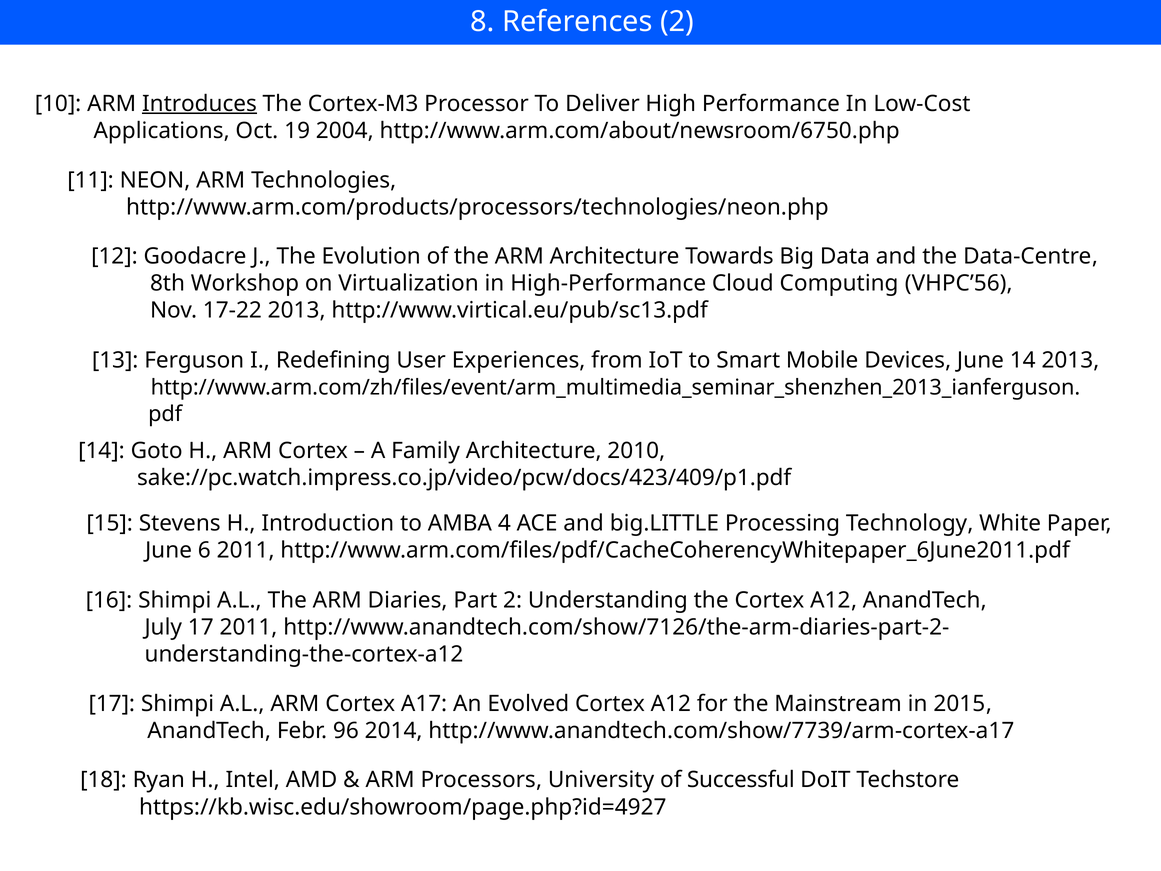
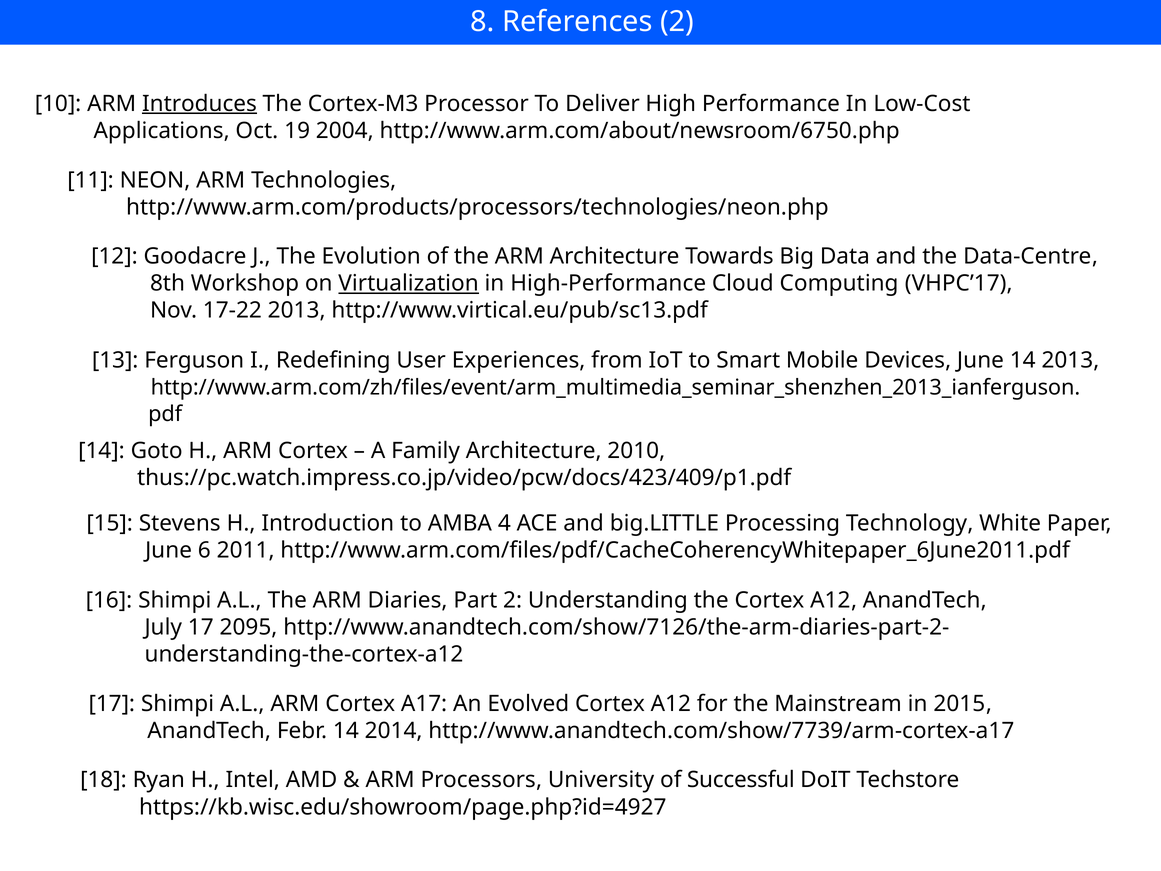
Virtualization underline: none -> present
VHPC’56: VHPC’56 -> VHPC’17
sake://pc.watch.impress.co.jp/video/pcw/docs/423/409/p1.pdf: sake://pc.watch.impress.co.jp/video/pcw/docs/423/409/p1.pdf -> thus://pc.watch.impress.co.jp/video/pcw/docs/423/409/p1.pdf
17 2011: 2011 -> 2095
Febr 96: 96 -> 14
